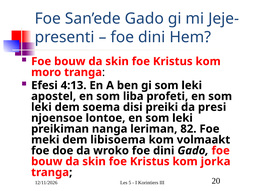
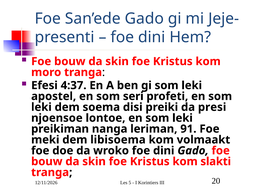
4:13: 4:13 -> 4:37
liba: liba -> seri
82: 82 -> 91
jorka: jorka -> slakti
